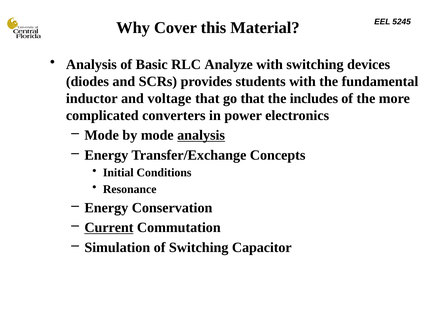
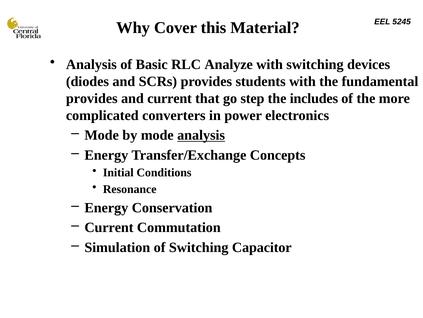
inductor at (92, 98): inductor -> provides
and voltage: voltage -> current
go that: that -> step
Current at (109, 227) underline: present -> none
